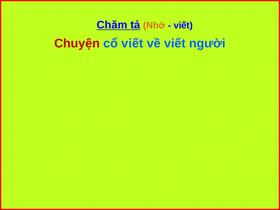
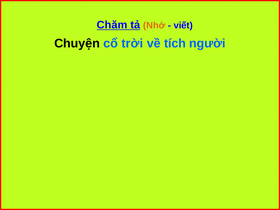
Chuyện colour: red -> black
cổ viết: viết -> trời
về viết: viết -> tích
